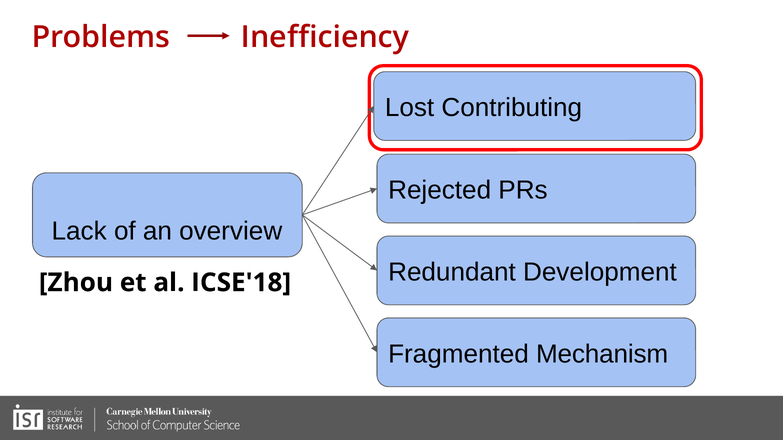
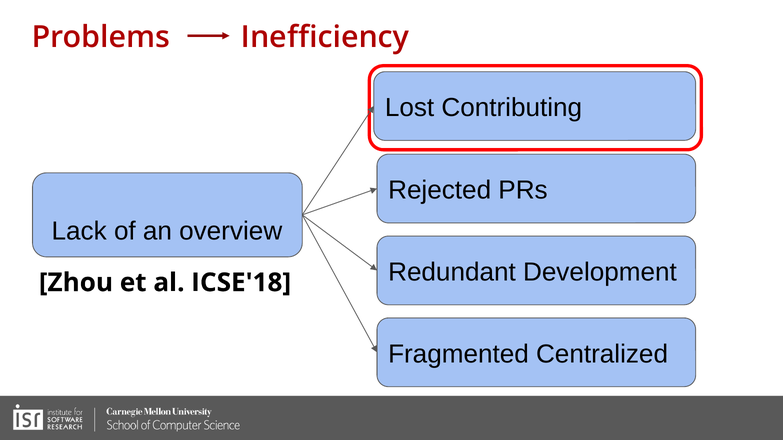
Mechanism: Mechanism -> Centralized
